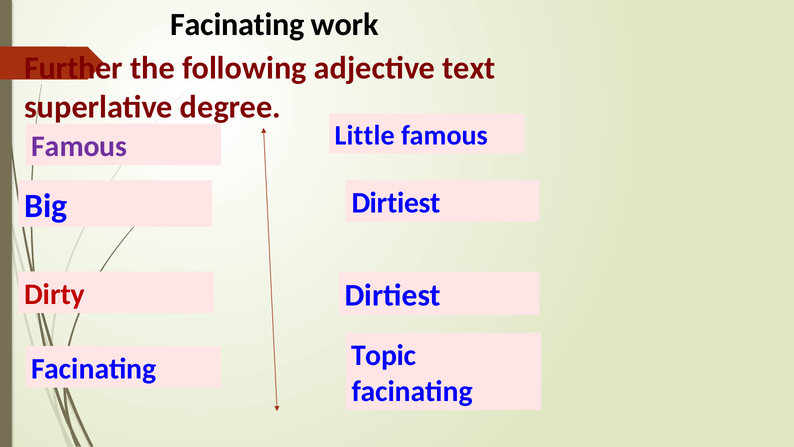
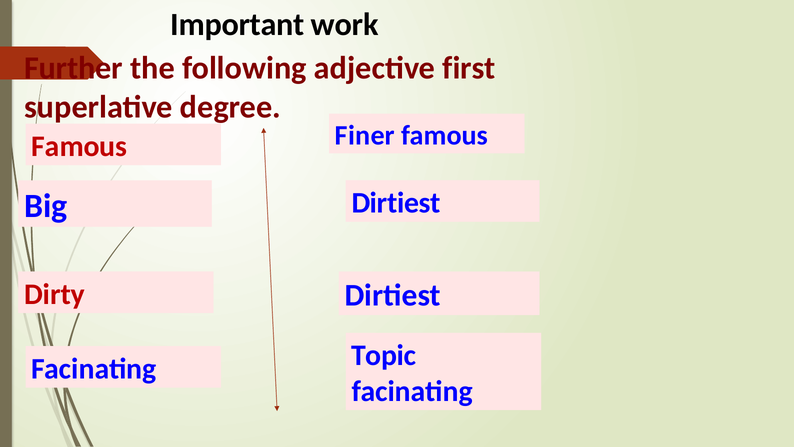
Facinating at (237, 25): Facinating -> Important
text: text -> first
Little: Little -> Finer
Famous at (79, 146) colour: purple -> red
